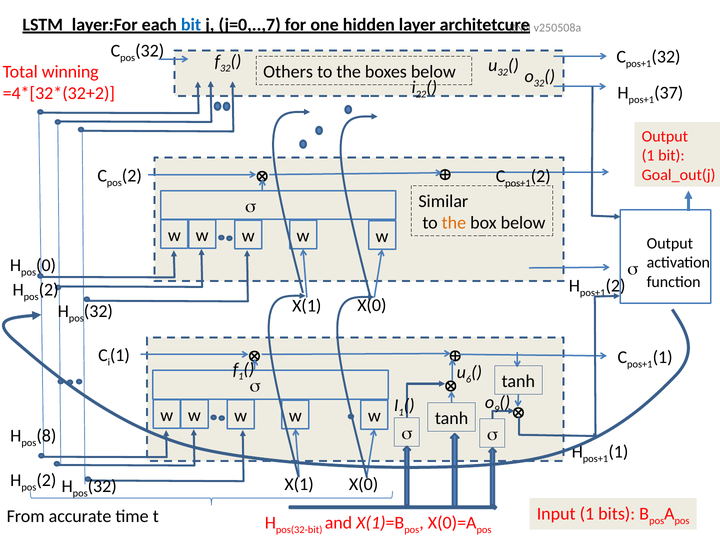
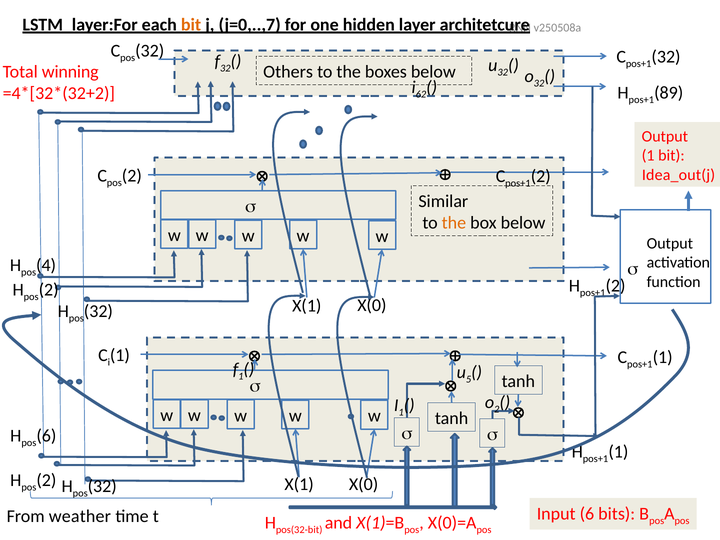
bit at (191, 25) colour: blue -> orange
22: 22 -> 62
37: 37 -> 89
Goal_out(j: Goal_out(j -> Idea_out(j
0: 0 -> 4
6: 6 -> 5
9 at (497, 409): 9 -> 2
8 at (46, 436): 8 -> 6
Input 1: 1 -> 6
accurate: accurate -> weather
